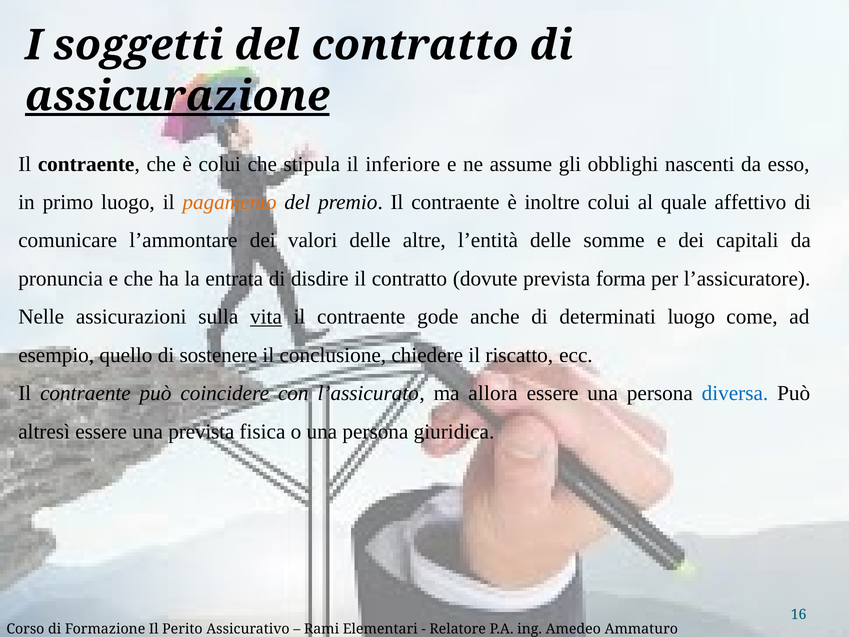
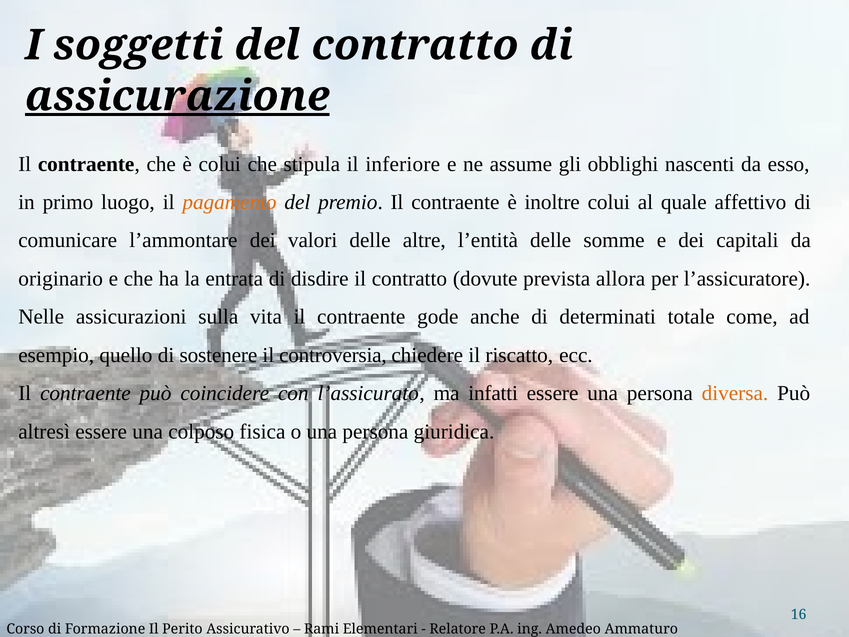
pronuncia: pronuncia -> originario
forma: forma -> allora
vita underline: present -> none
determinati luogo: luogo -> totale
conclusione: conclusione -> controversia
allora: allora -> infatti
diversa colour: blue -> orange
una prevista: prevista -> colposo
